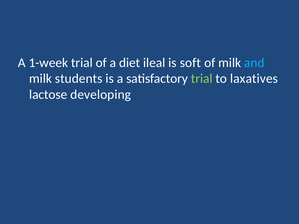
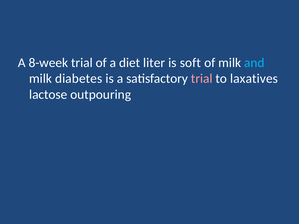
1-week: 1-week -> 8-week
ileal: ileal -> liter
students: students -> diabetes
trial at (202, 79) colour: light green -> pink
developing: developing -> outpouring
